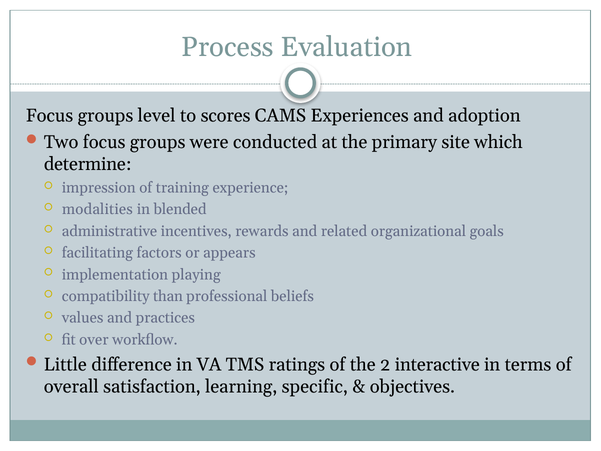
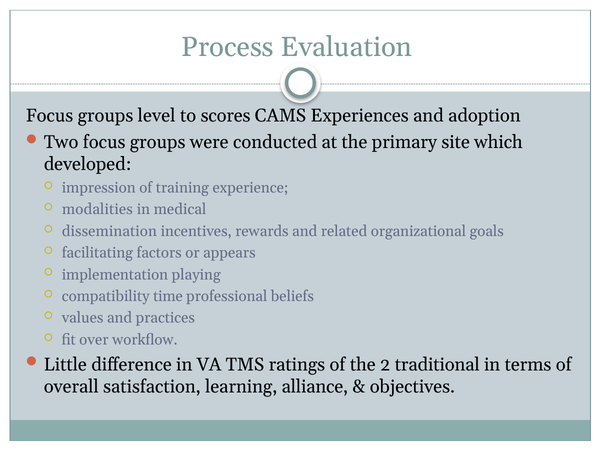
determine: determine -> developed
blended: blended -> medical
administrative: administrative -> dissemination
than: than -> time
interactive: interactive -> traditional
specific: specific -> alliance
